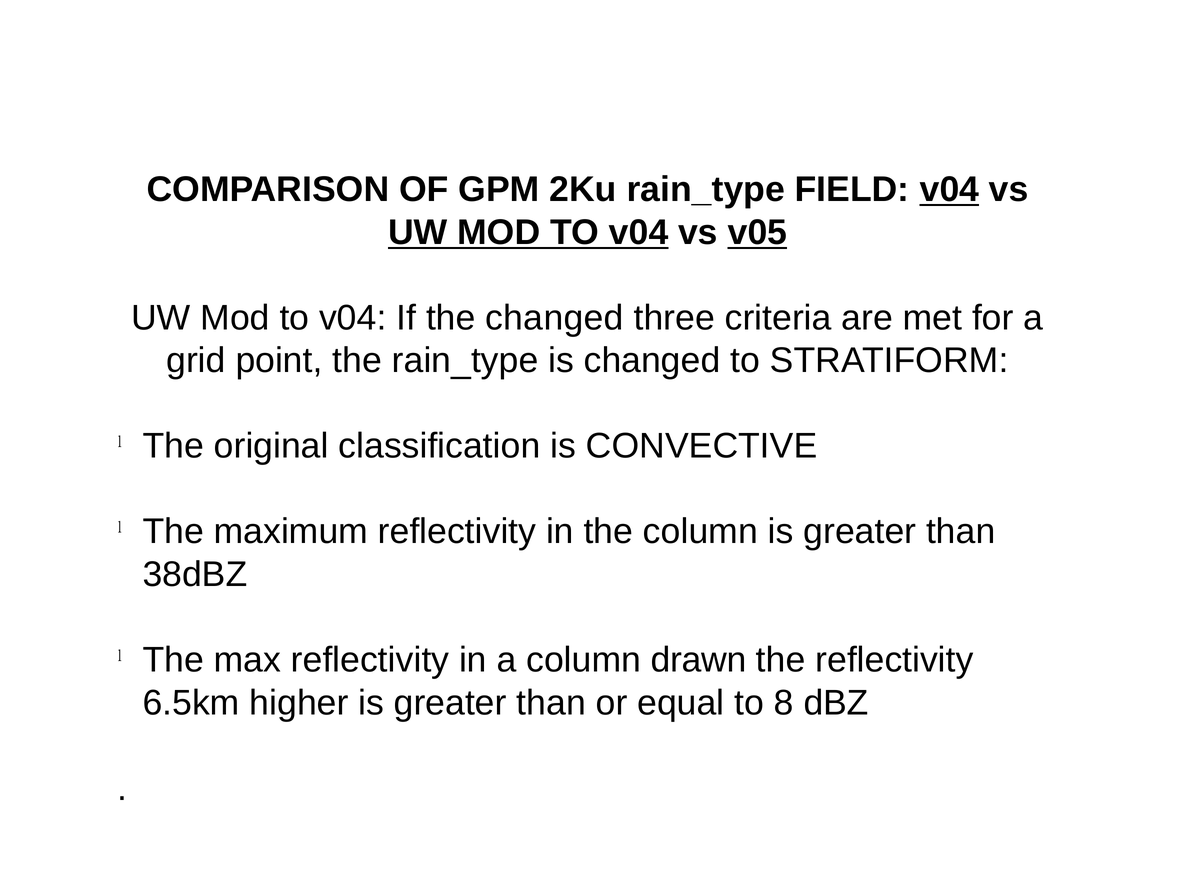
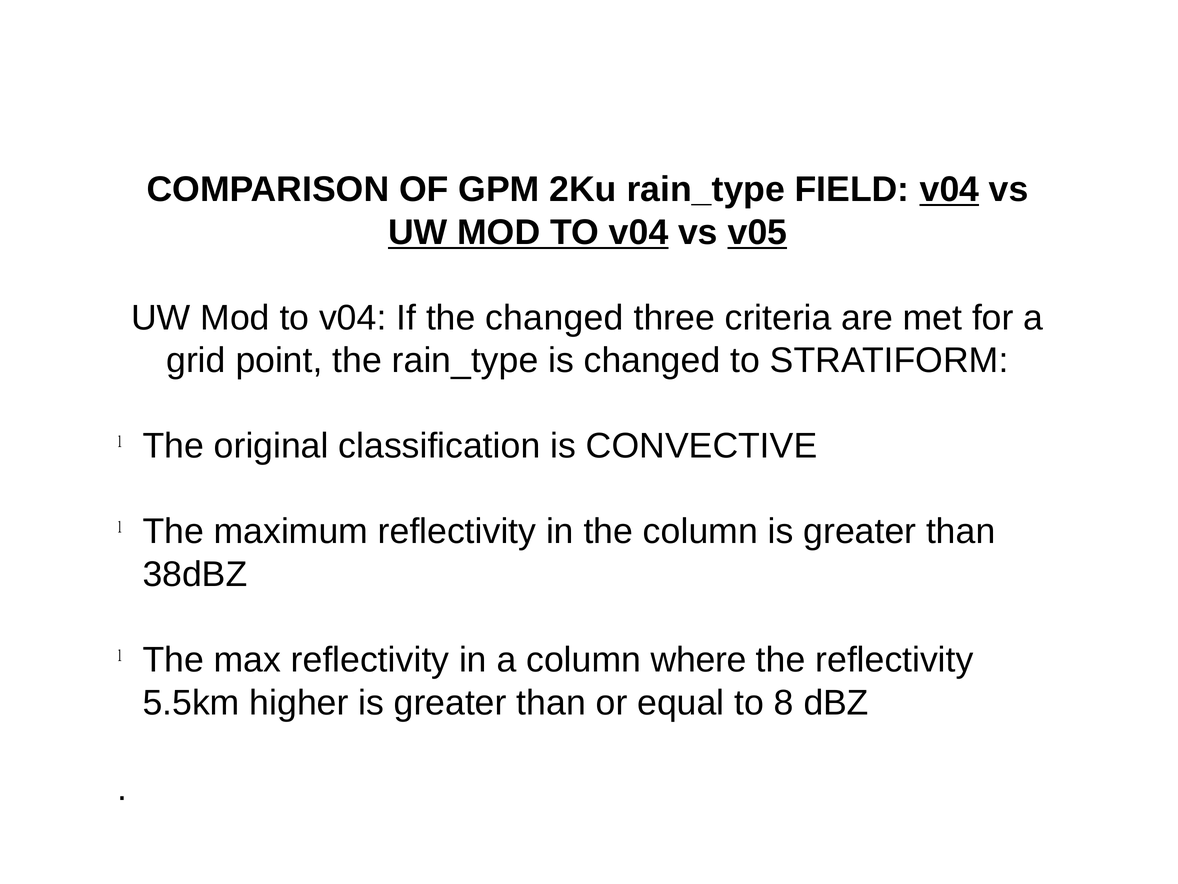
drawn: drawn -> where
6.5km: 6.5km -> 5.5km
